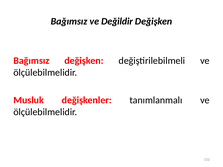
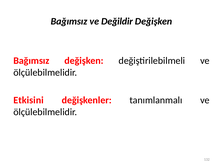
Musluk: Musluk -> Etkisini
